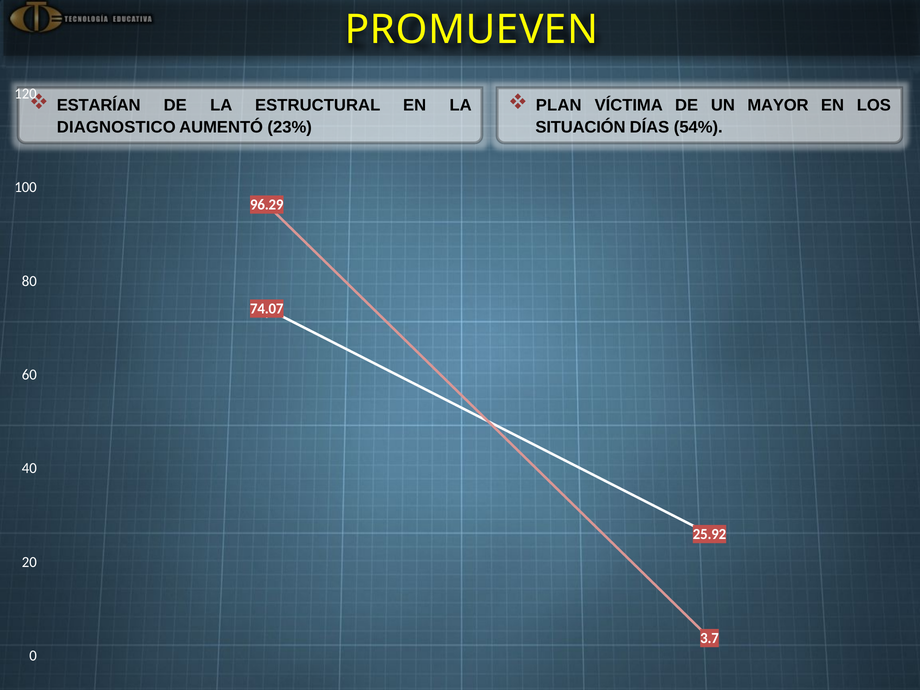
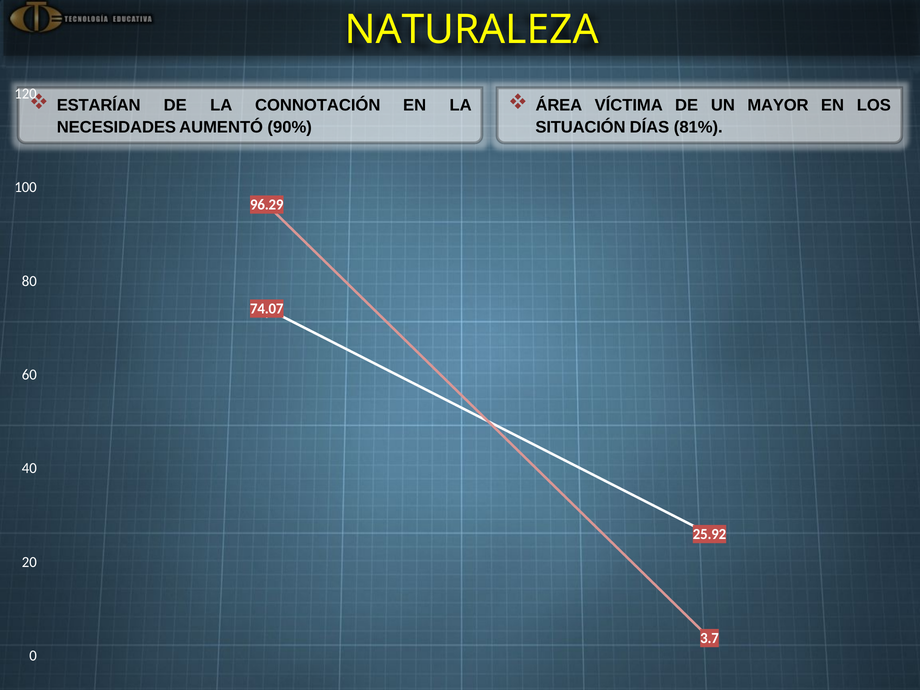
PROMUEVEN: PROMUEVEN -> NATURALEZA
ESTRUCTURAL: ESTRUCTURAL -> CONNOTACIÓN
PLAN: PLAN -> ÁREA
DIAGNOSTICO: DIAGNOSTICO -> NECESIDADES
23%: 23% -> 90%
54%: 54% -> 81%
